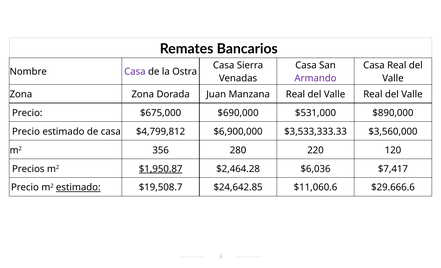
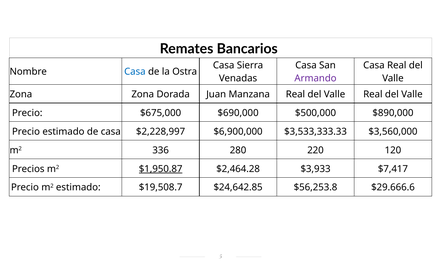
Casa at (135, 72) colour: purple -> blue
$531,000: $531,000 -> $500,000
$4,799,812: $4,799,812 -> $2,228,997
356: 356 -> 336
$6,036: $6,036 -> $3,933
estimado at (78, 187) underline: present -> none
$11,060.6: $11,060.6 -> $56,253.8
